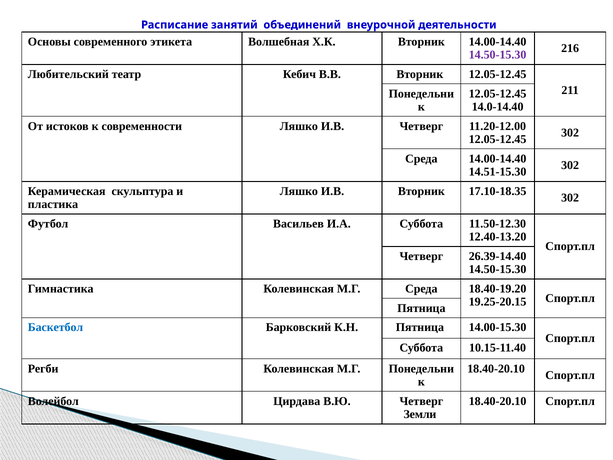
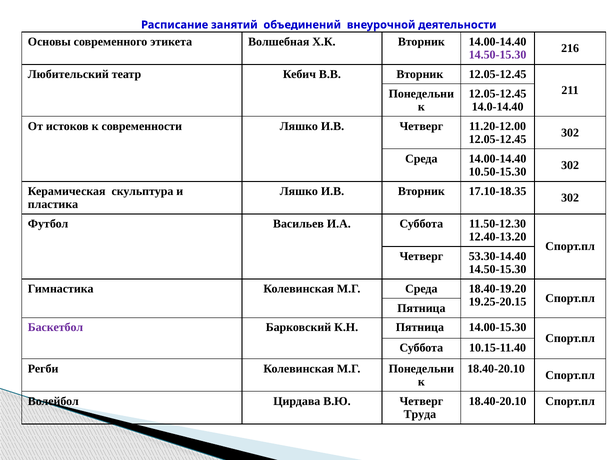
14.51-15.30: 14.51-15.30 -> 10.50-15.30
26.39-14.40: 26.39-14.40 -> 53.30-14.40
Баскетбол colour: blue -> purple
Земли: Земли -> Труда
